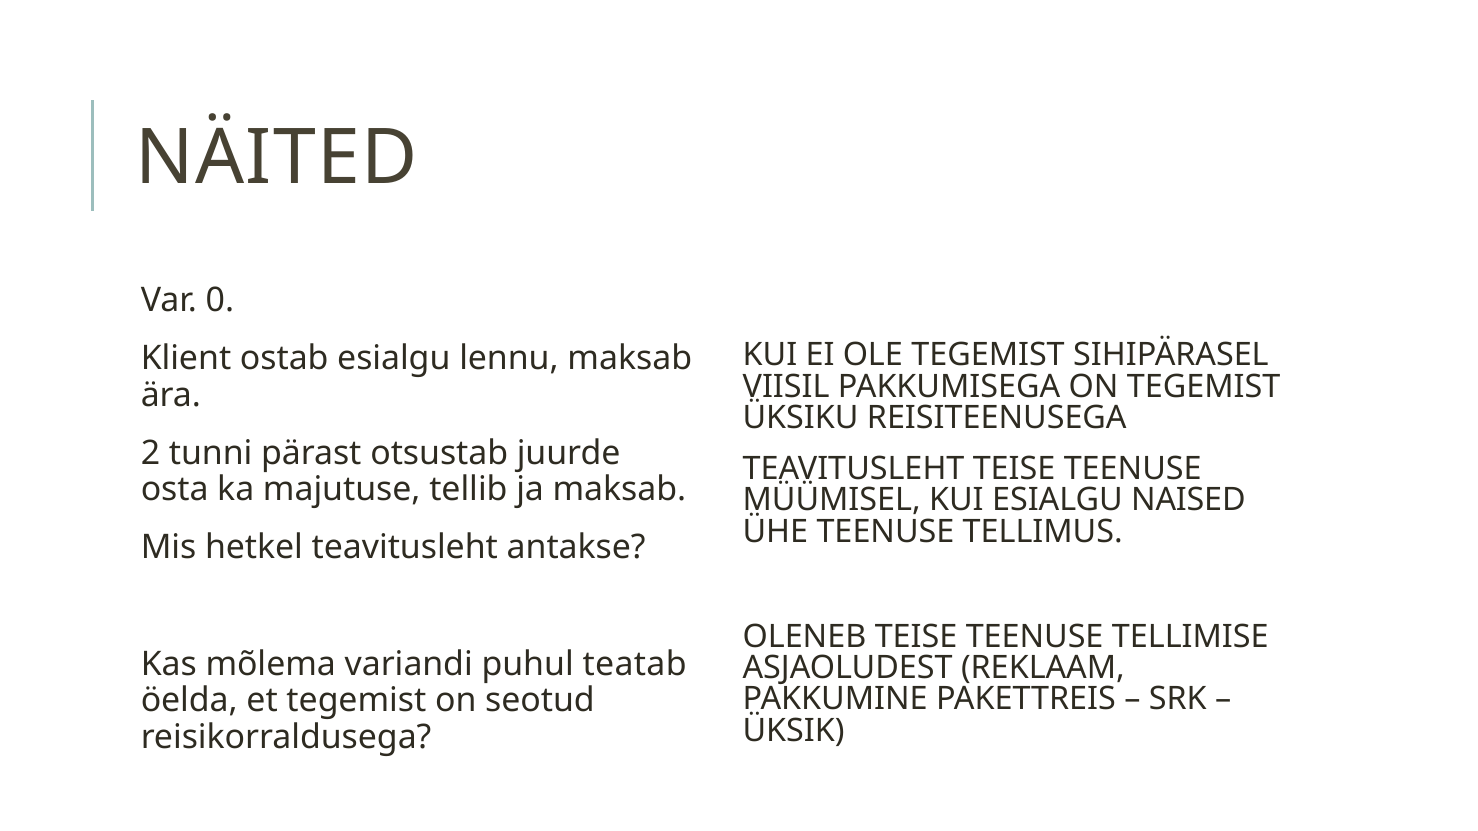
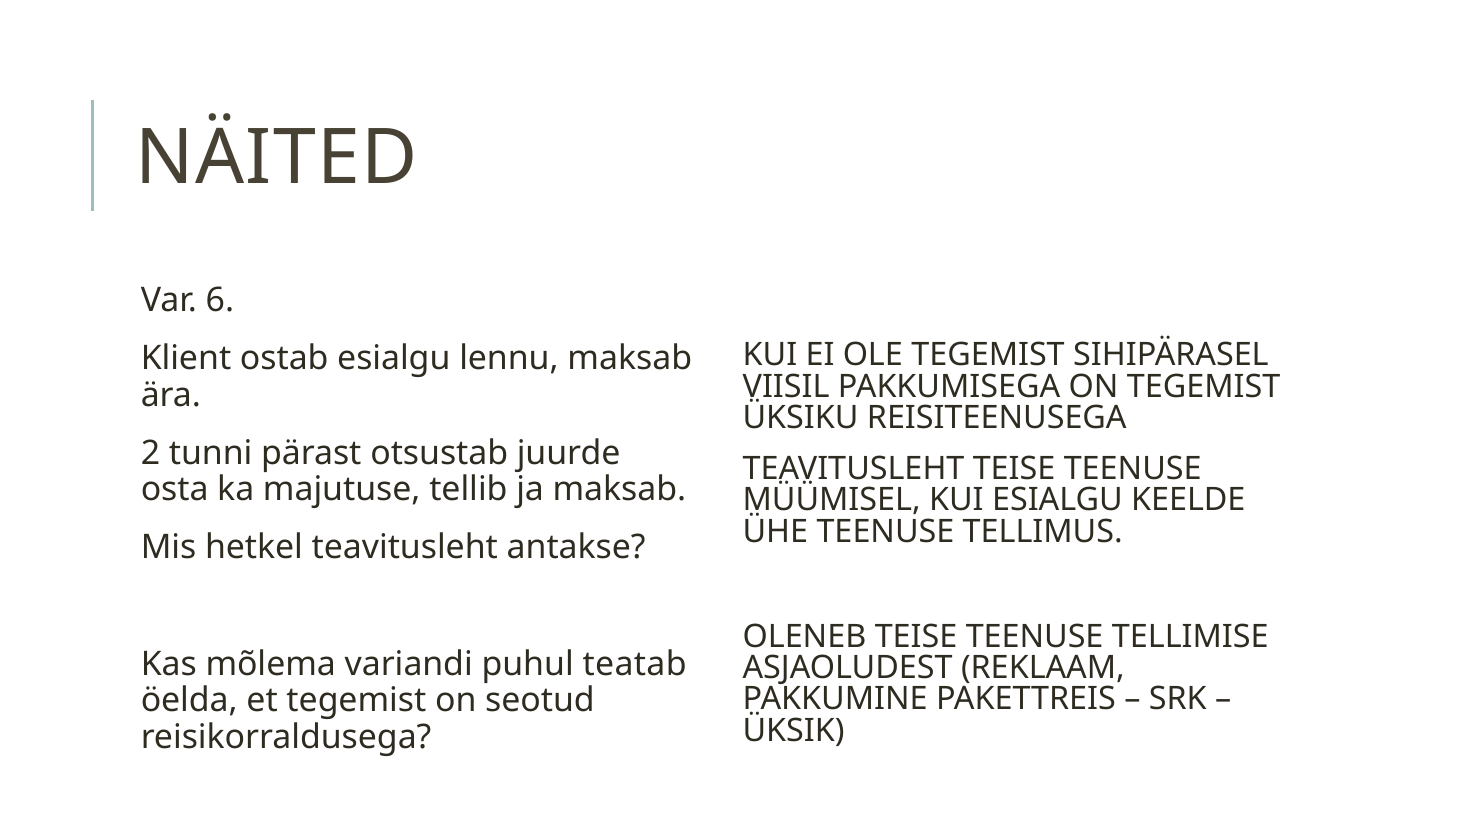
0: 0 -> 6
NAISED: NAISED -> KEELDE
